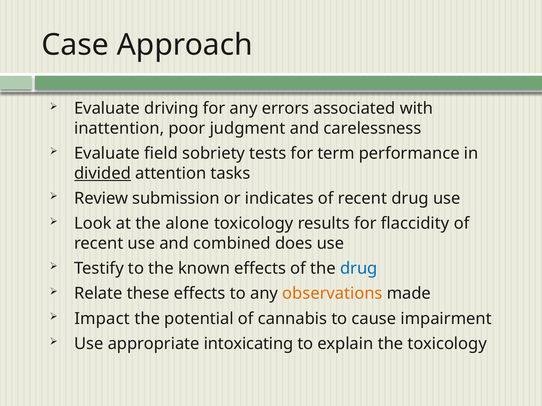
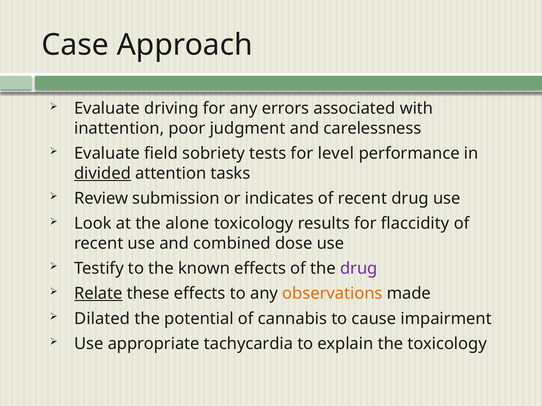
term: term -> level
does: does -> dose
drug at (359, 269) colour: blue -> purple
Relate underline: none -> present
Impact: Impact -> Dilated
intoxicating: intoxicating -> tachycardia
